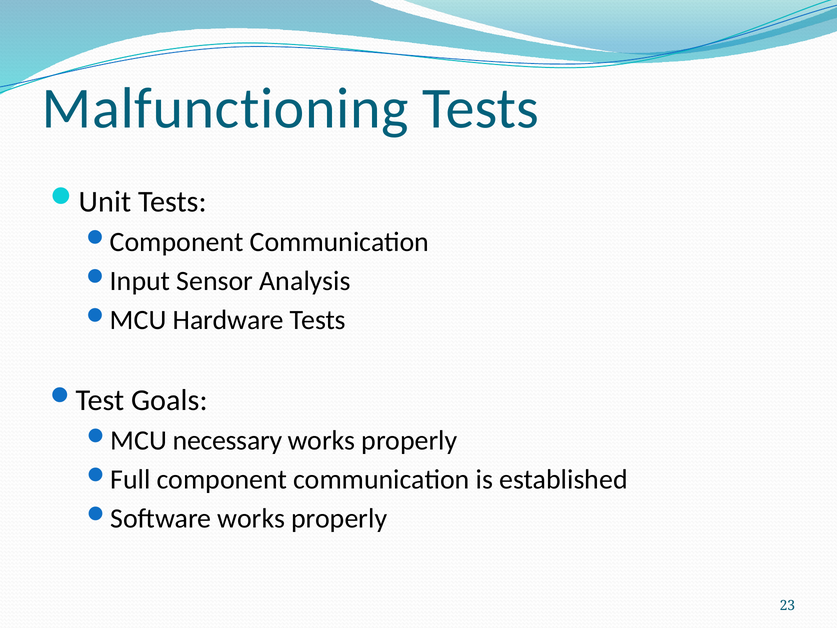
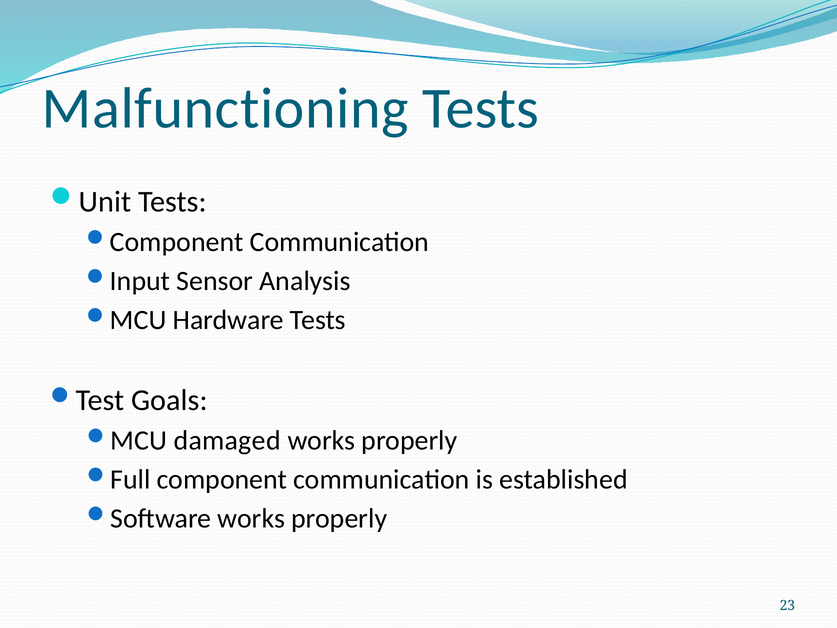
necessary: necessary -> damaged
